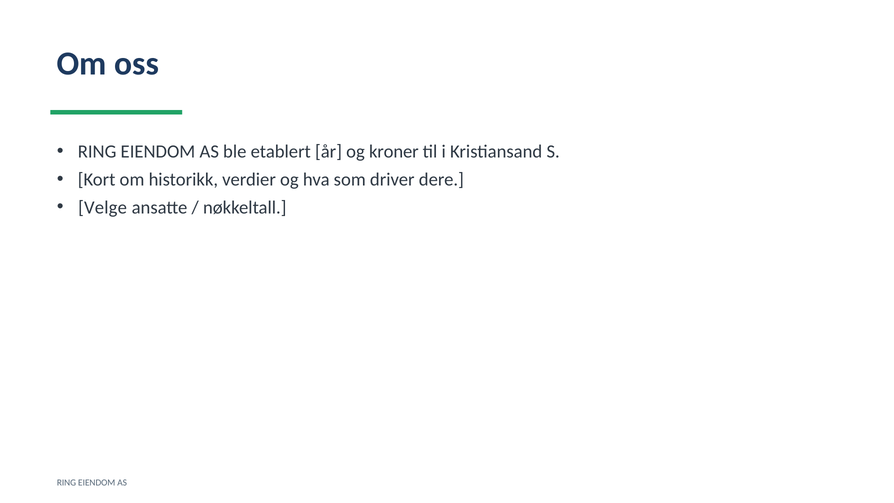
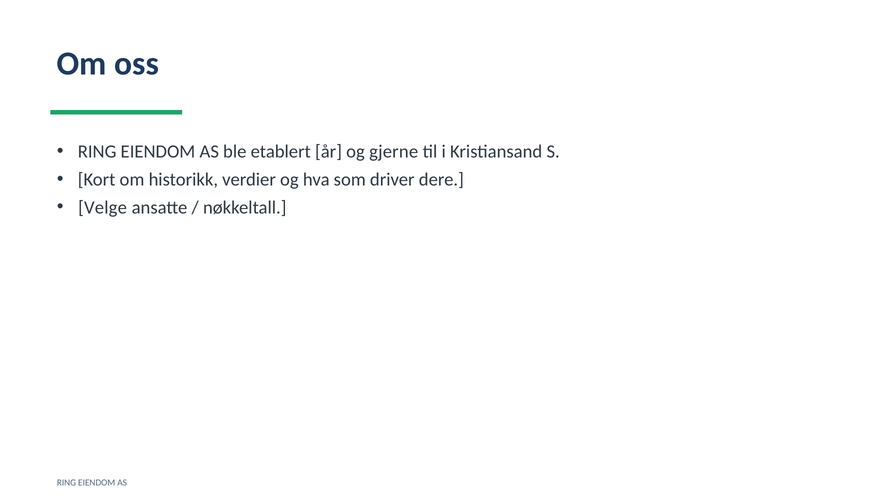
kroner: kroner -> gjerne
